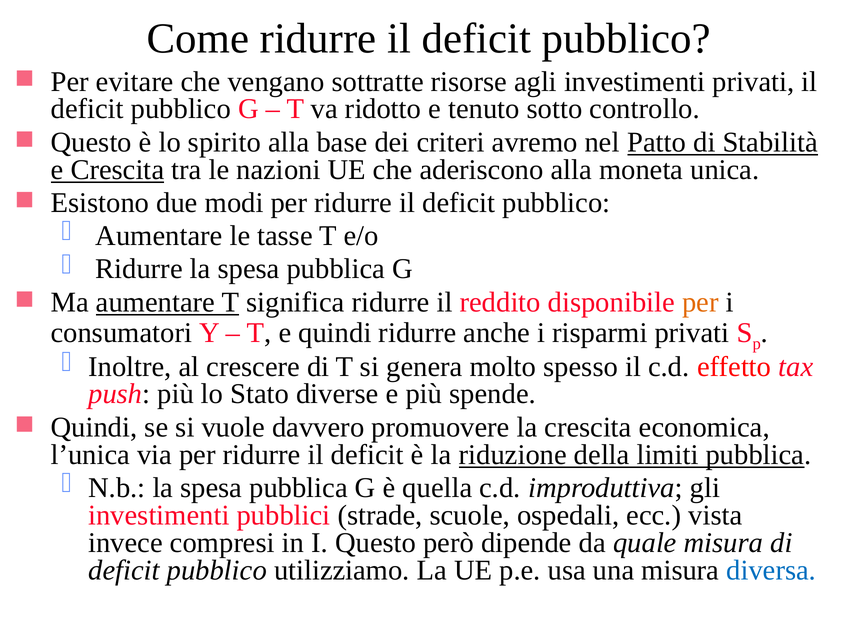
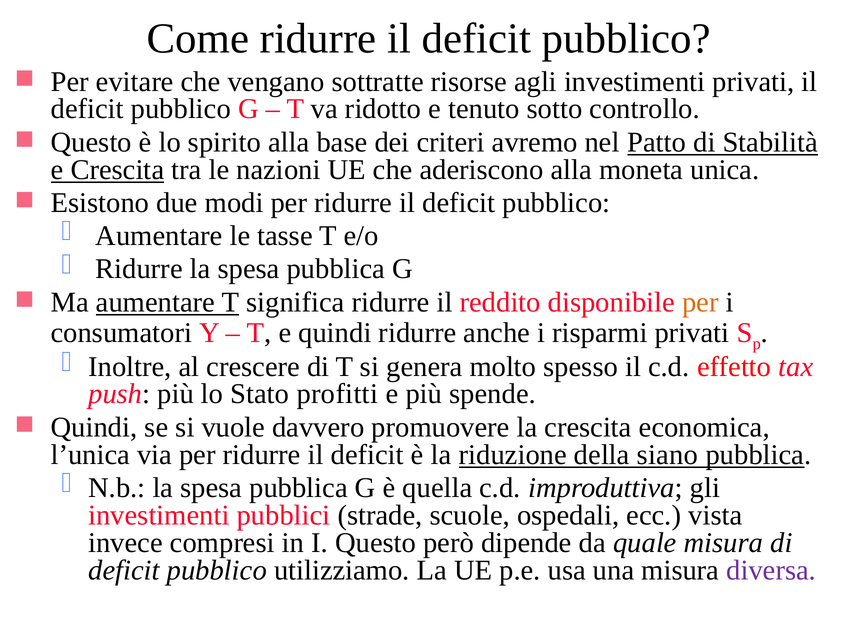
diverse: diverse -> profitti
limiti: limiti -> siano
diversa colour: blue -> purple
